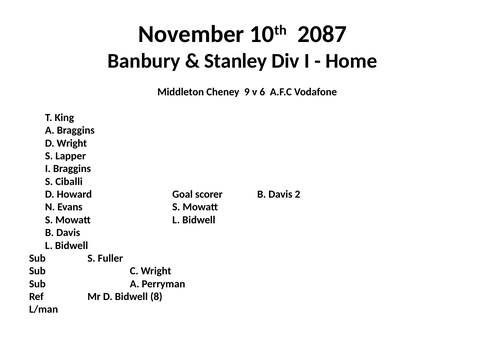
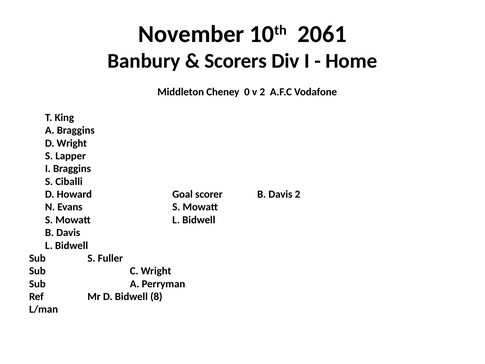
2087: 2087 -> 2061
Stanley: Stanley -> Scorers
9: 9 -> 0
v 6: 6 -> 2
